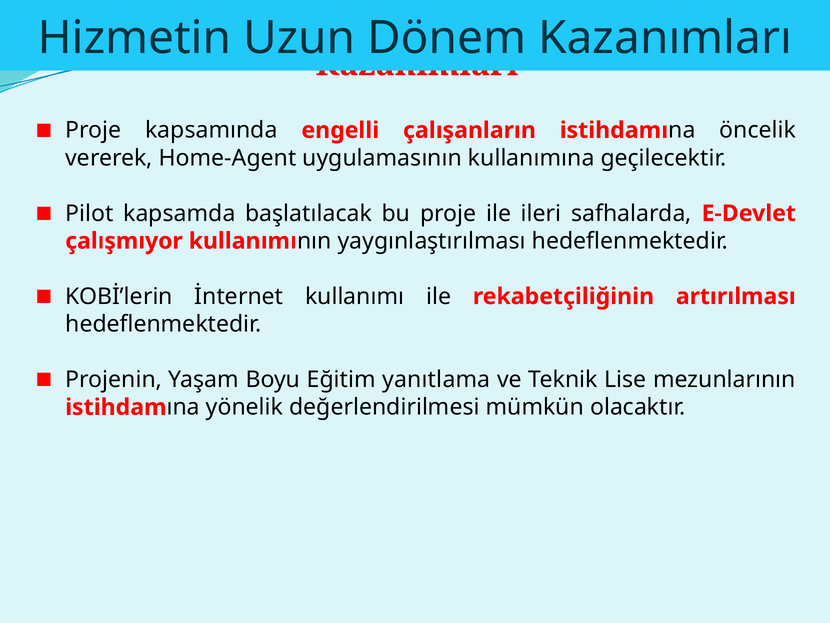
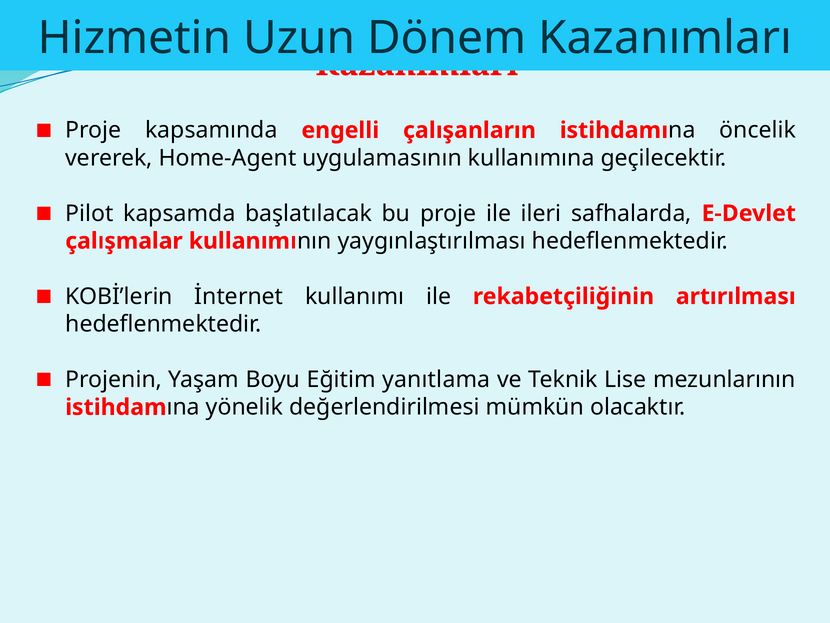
çalışmıyor: çalışmıyor -> çalışmalar
